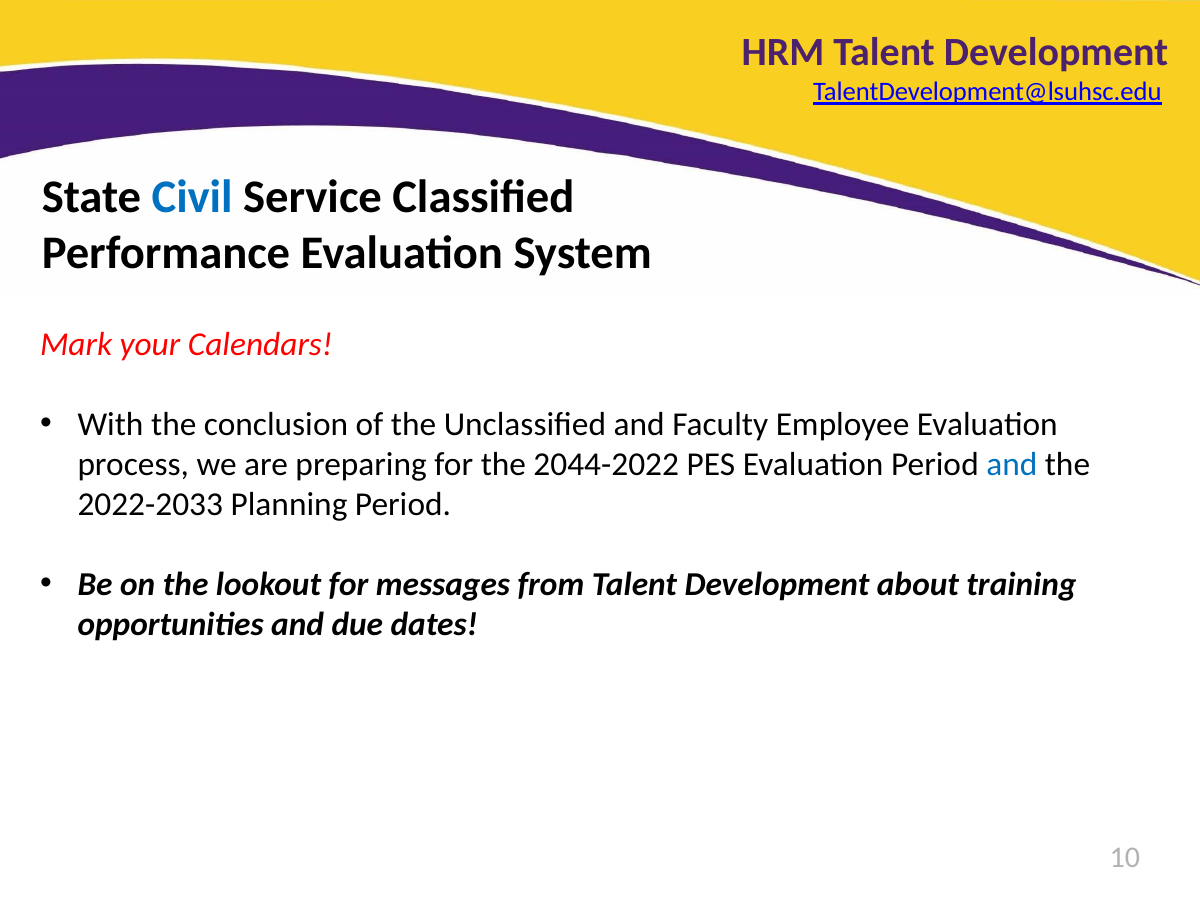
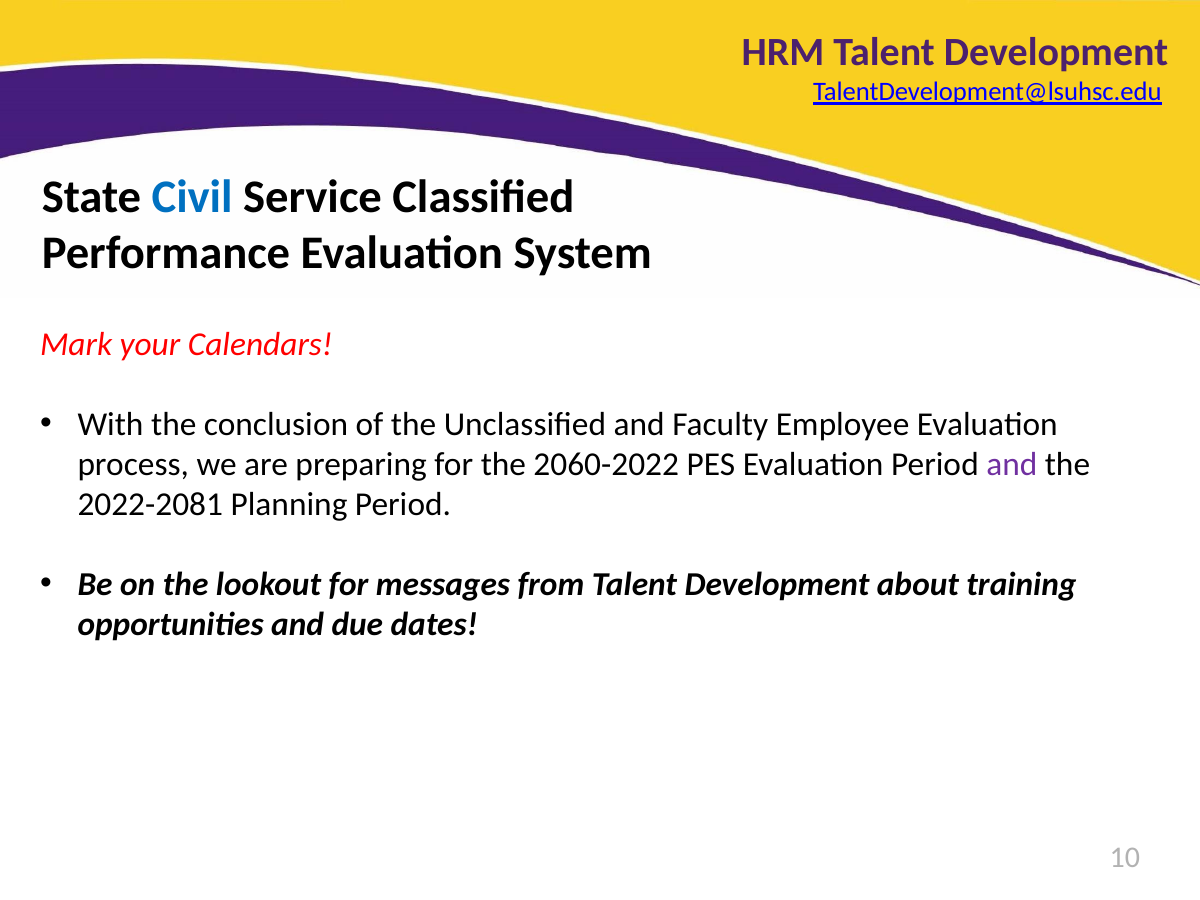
2044-2022: 2044-2022 -> 2060-2022
and at (1012, 464) colour: blue -> purple
2022-2033: 2022-2033 -> 2022-2081
